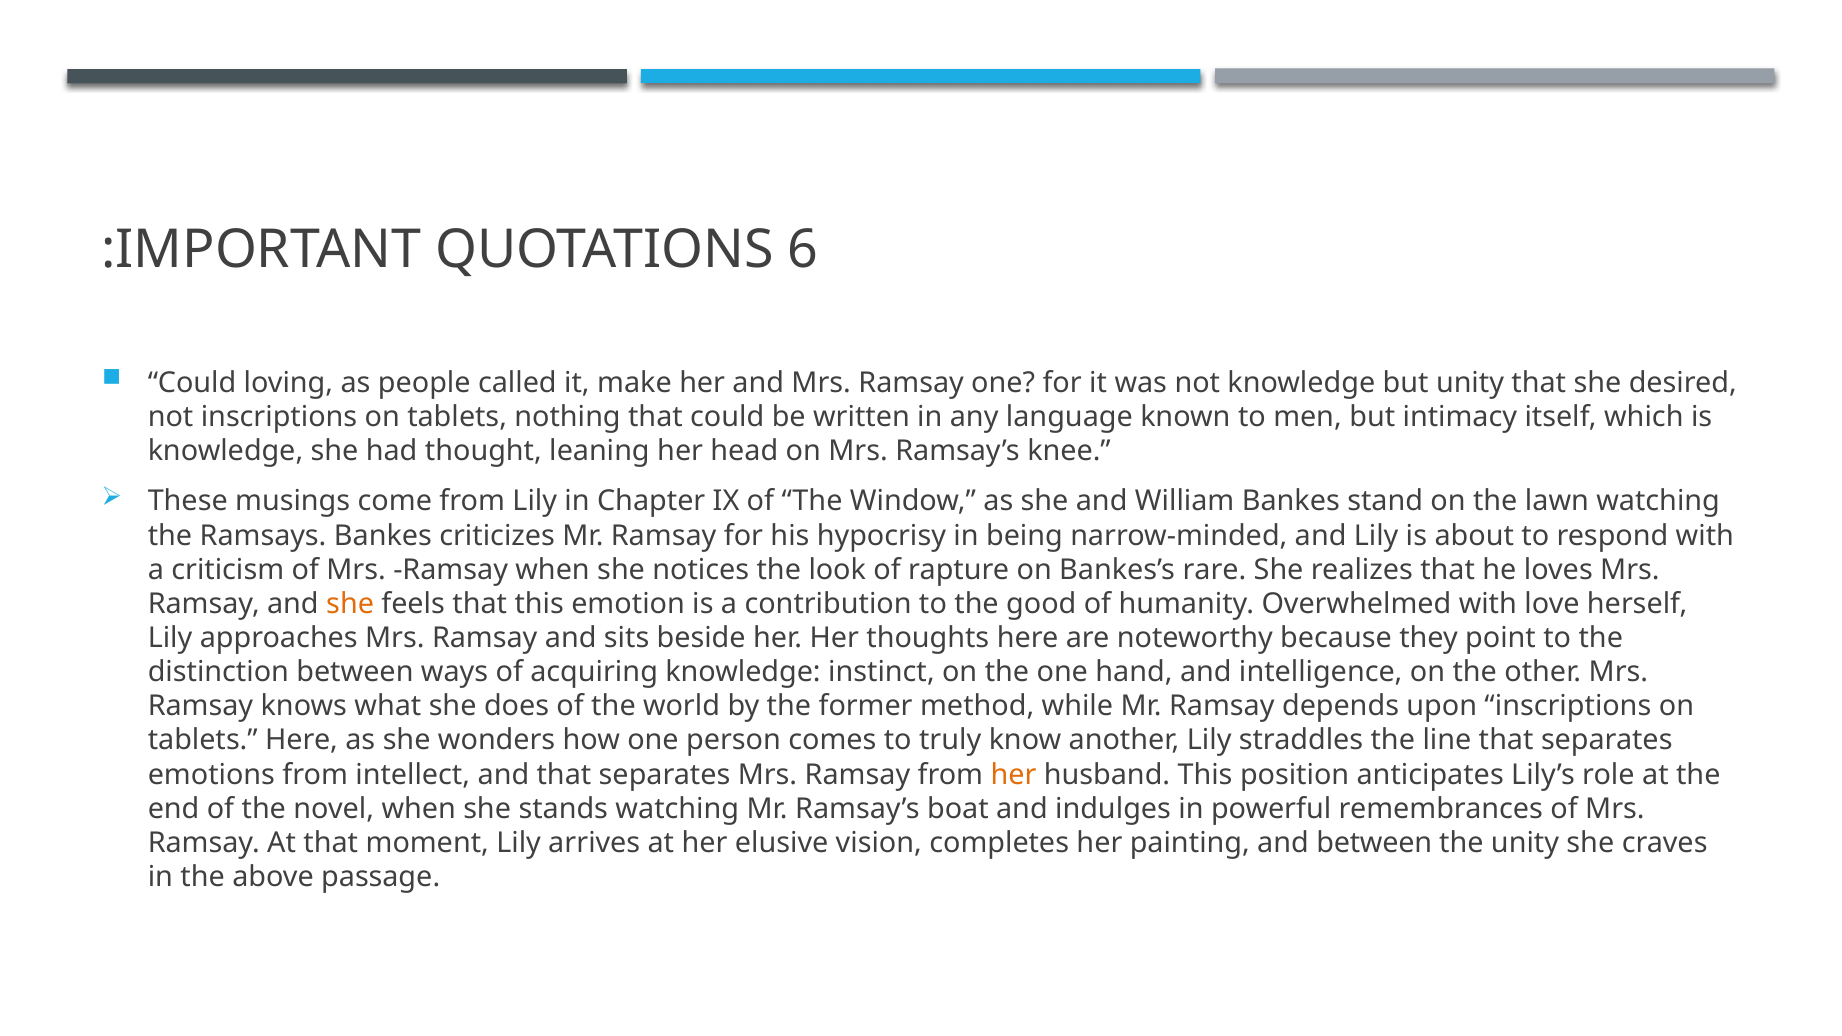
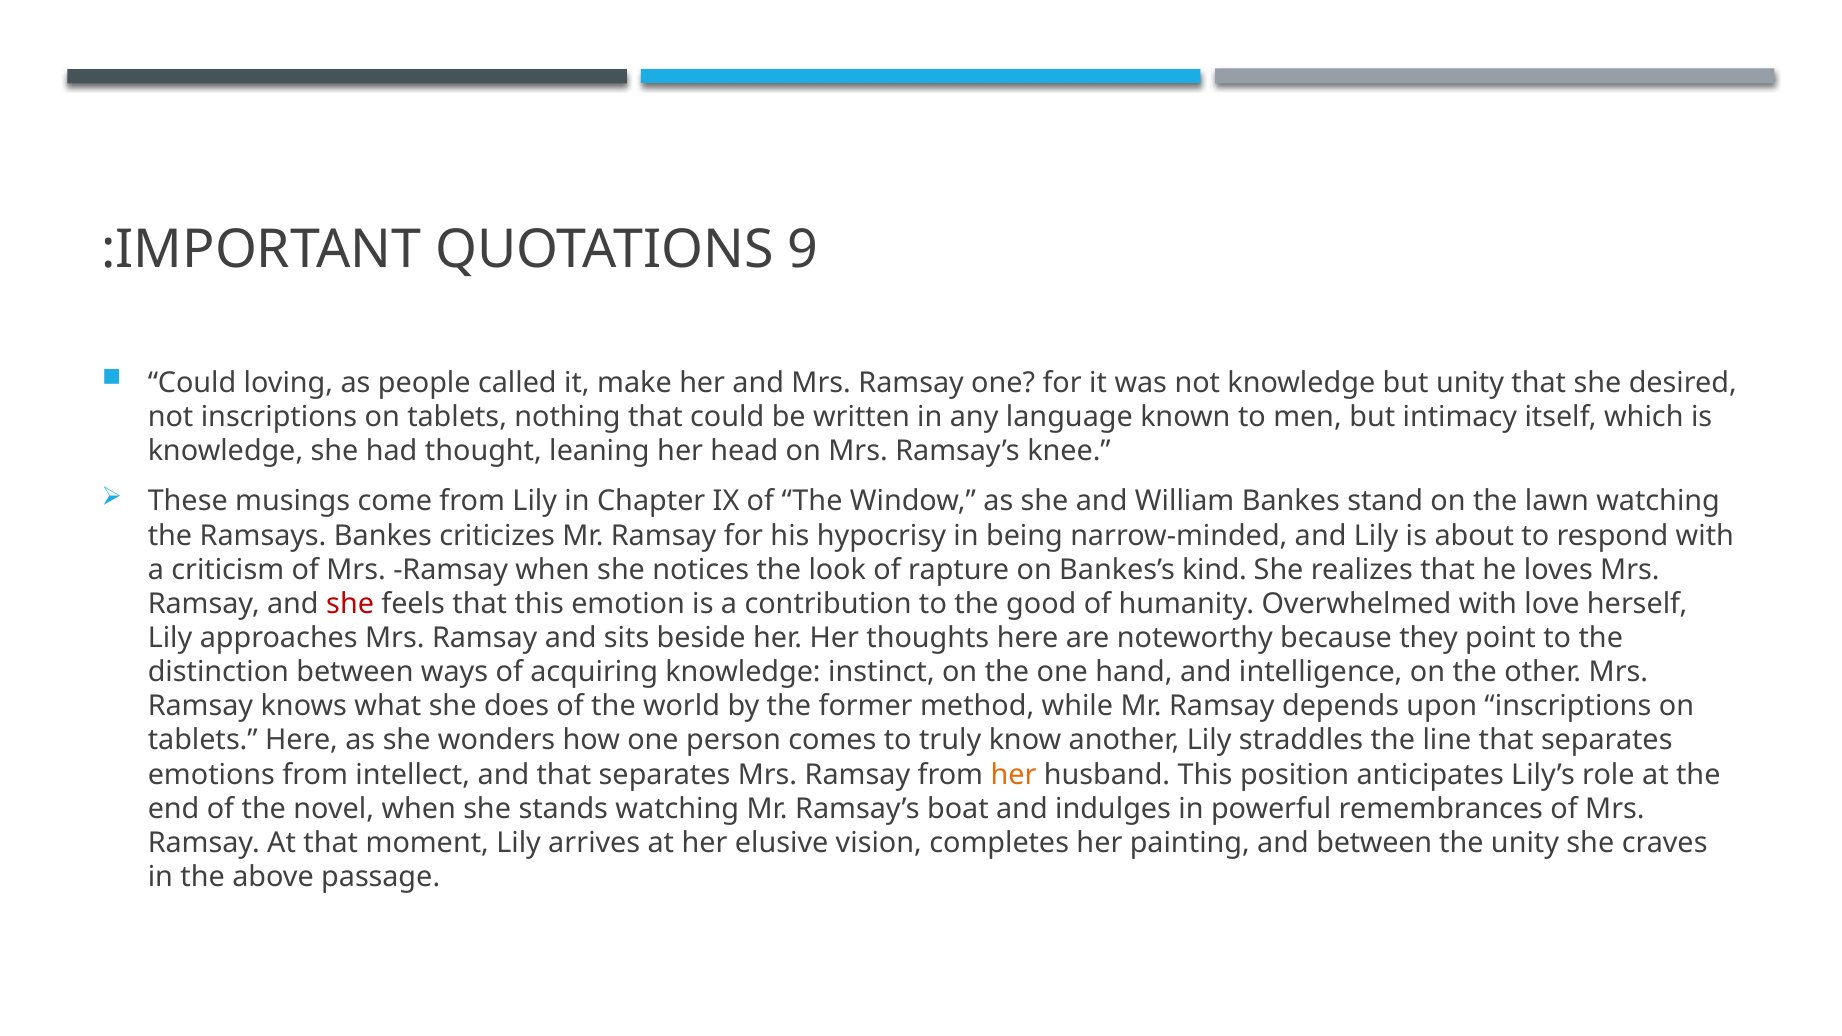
6: 6 -> 9
rare: rare -> kind
she at (350, 604) colour: orange -> red
